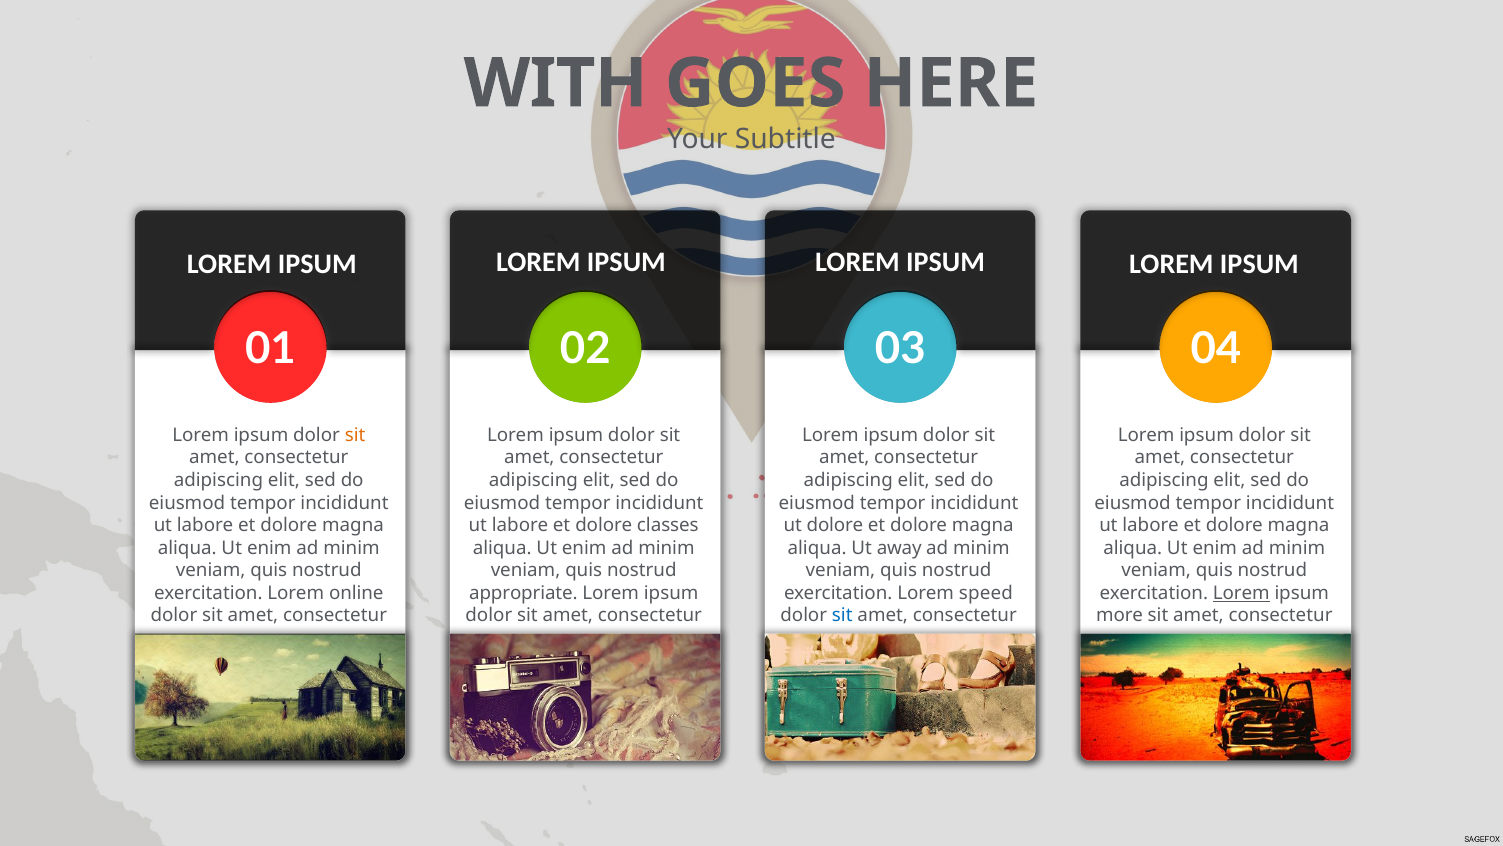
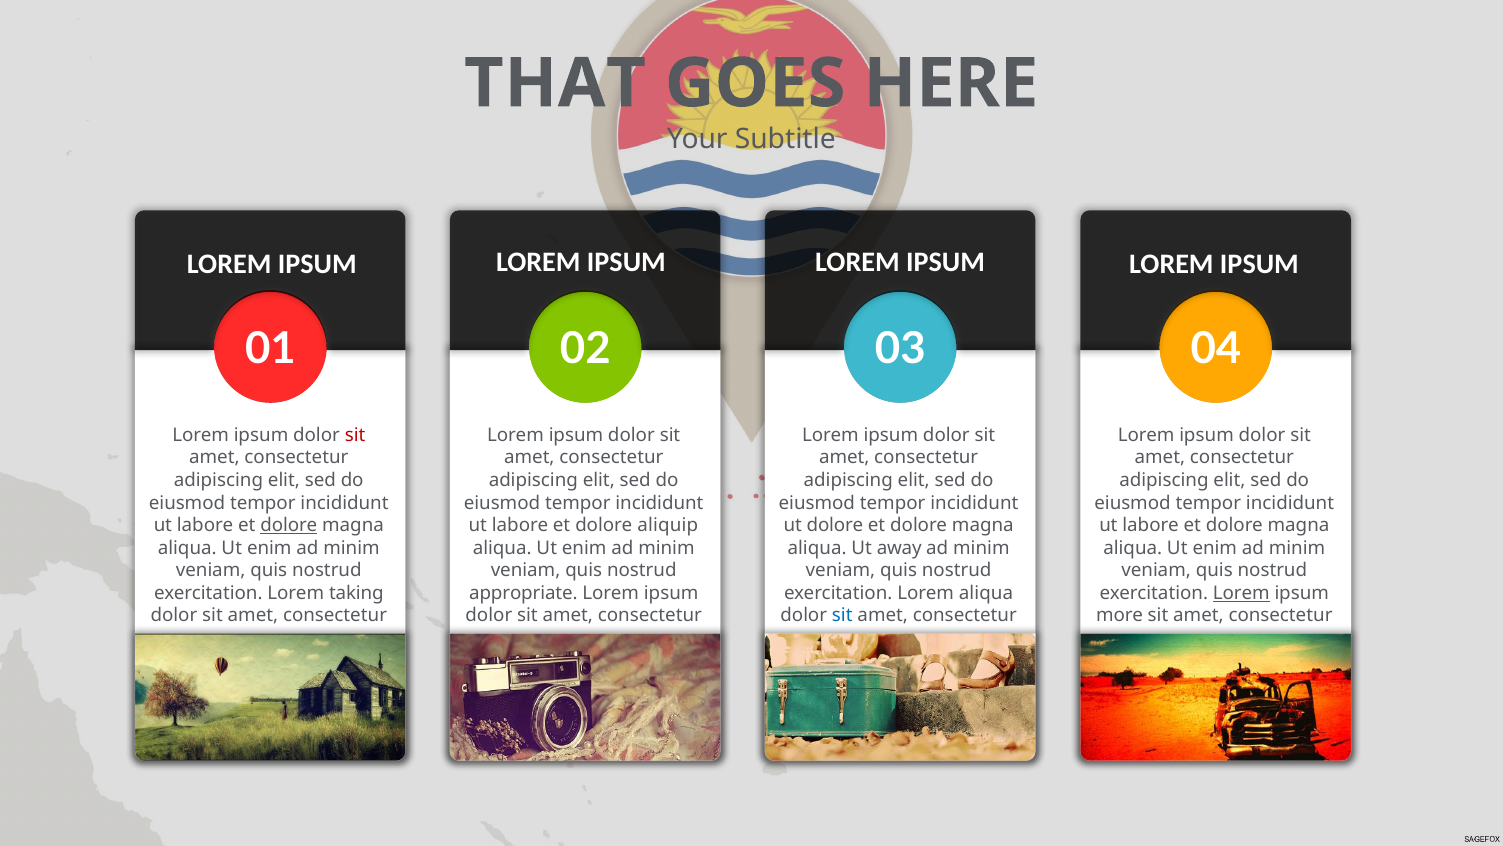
WITH: WITH -> THAT
sit at (355, 435) colour: orange -> red
dolore at (289, 525) underline: none -> present
classes: classes -> aliquip
online: online -> taking
Lorem speed: speed -> aliqua
